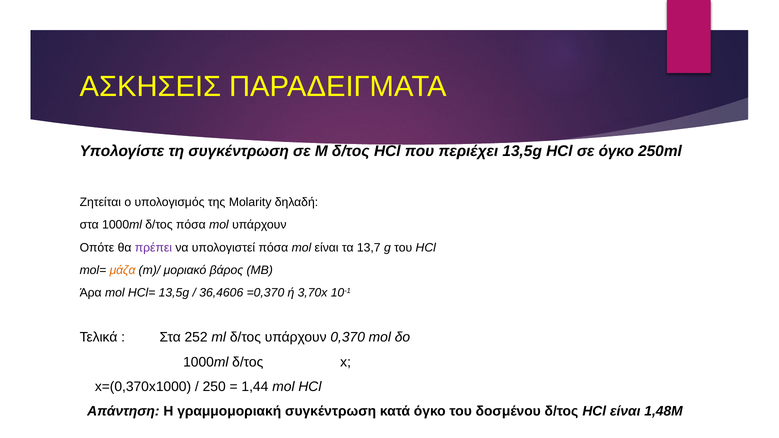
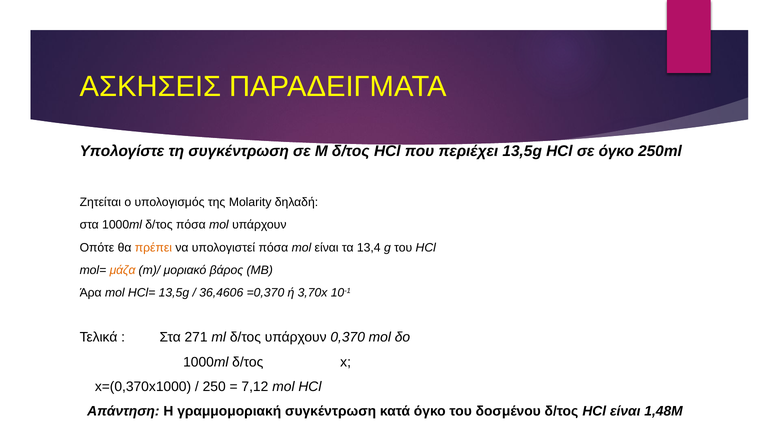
πρέπει colour: purple -> orange
13,7: 13,7 -> 13,4
252: 252 -> 271
1,44: 1,44 -> 7,12
